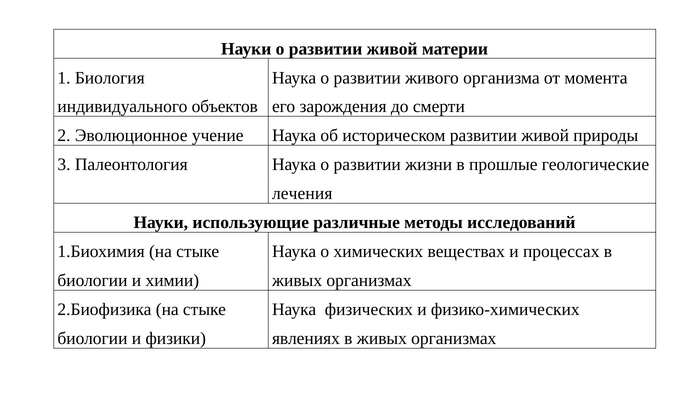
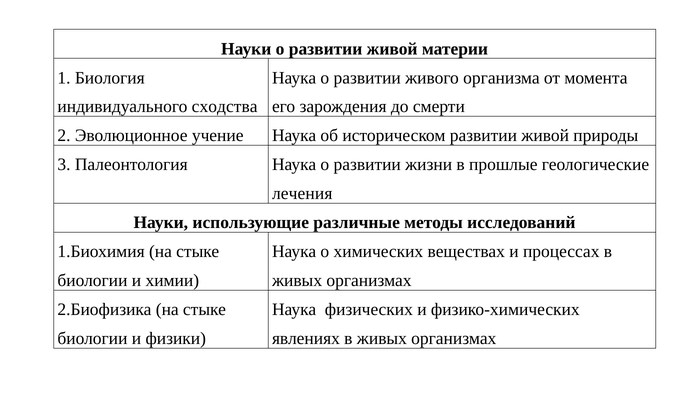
объектов: объектов -> сходства
